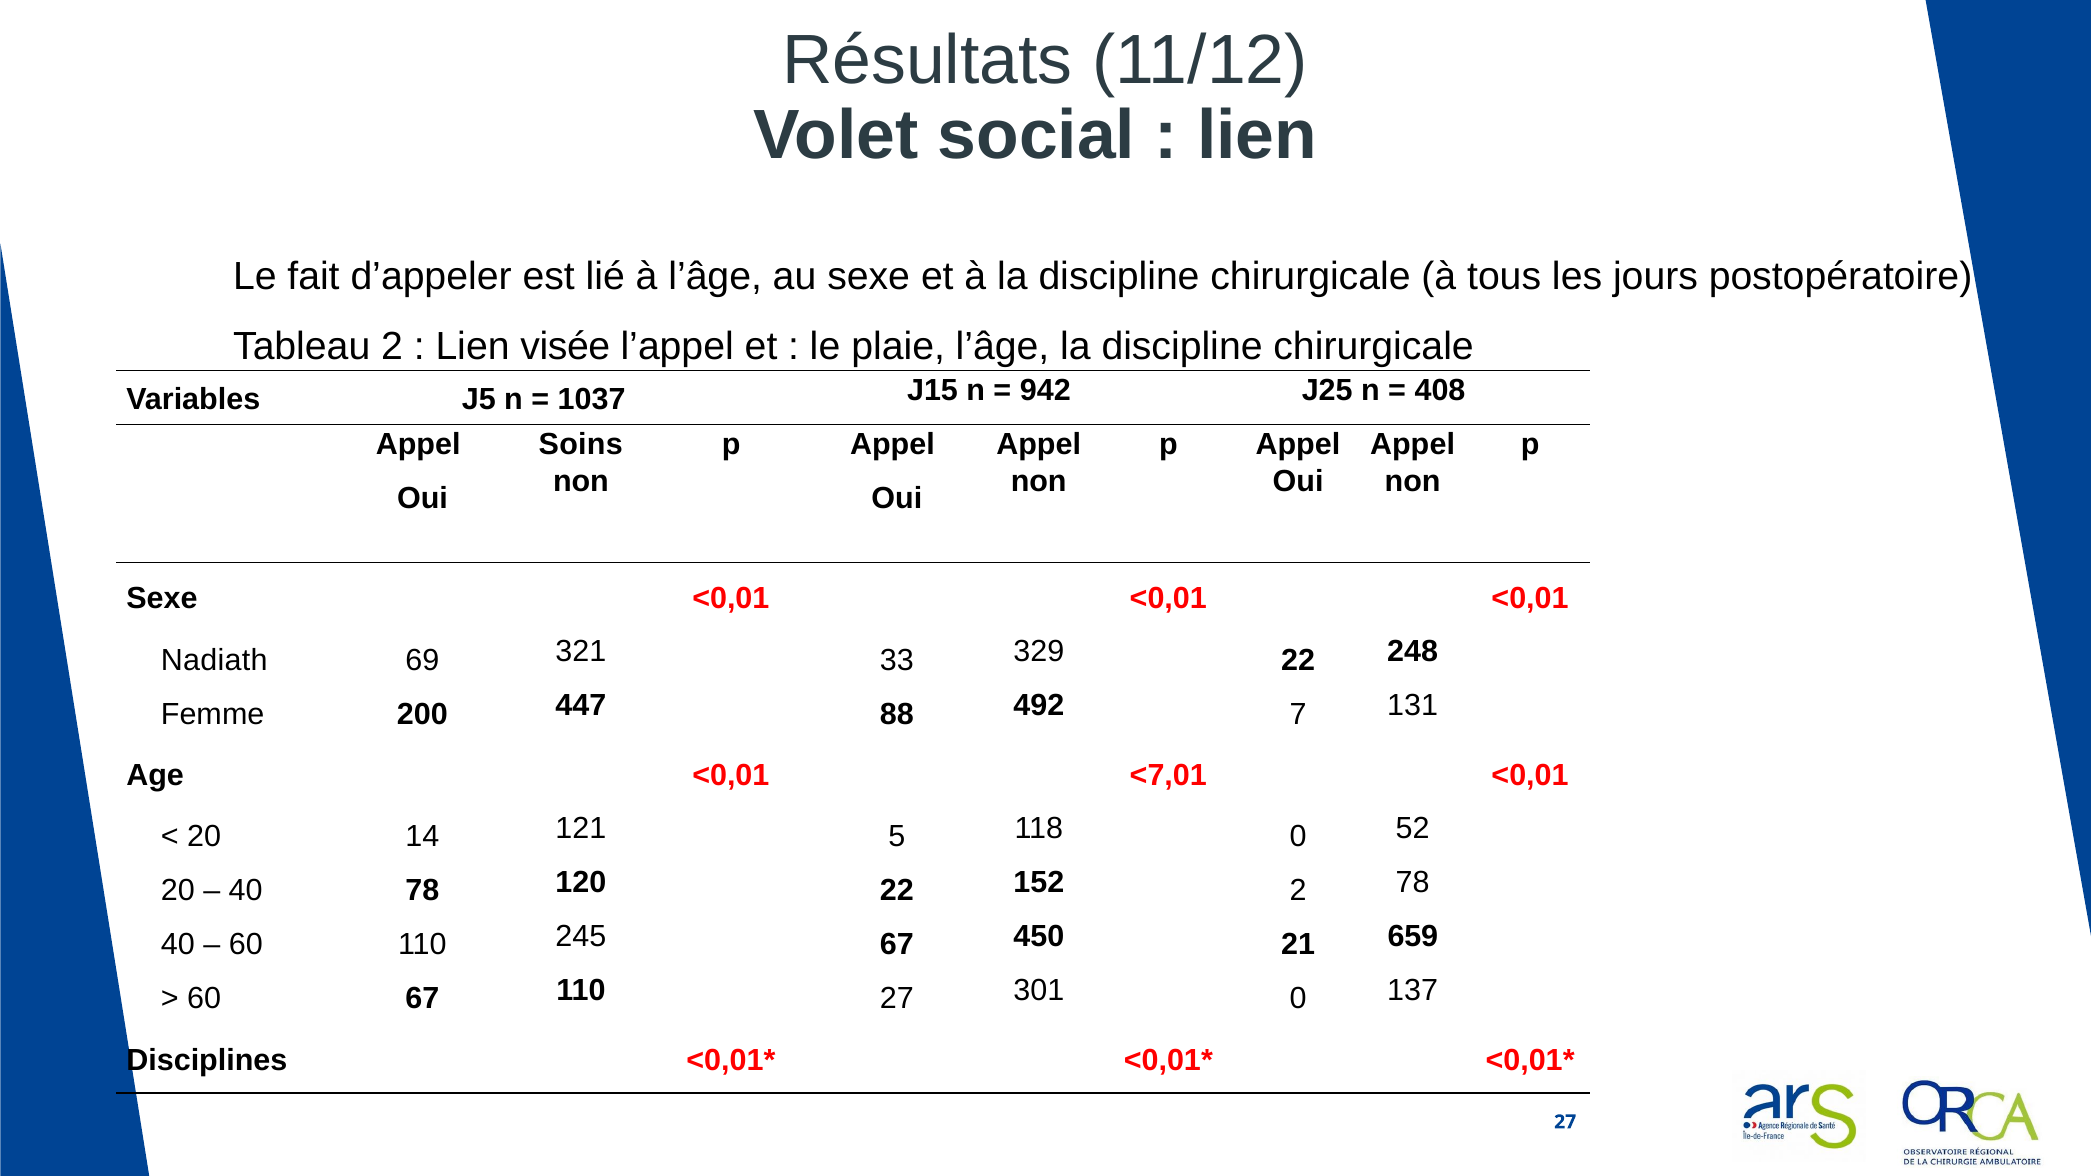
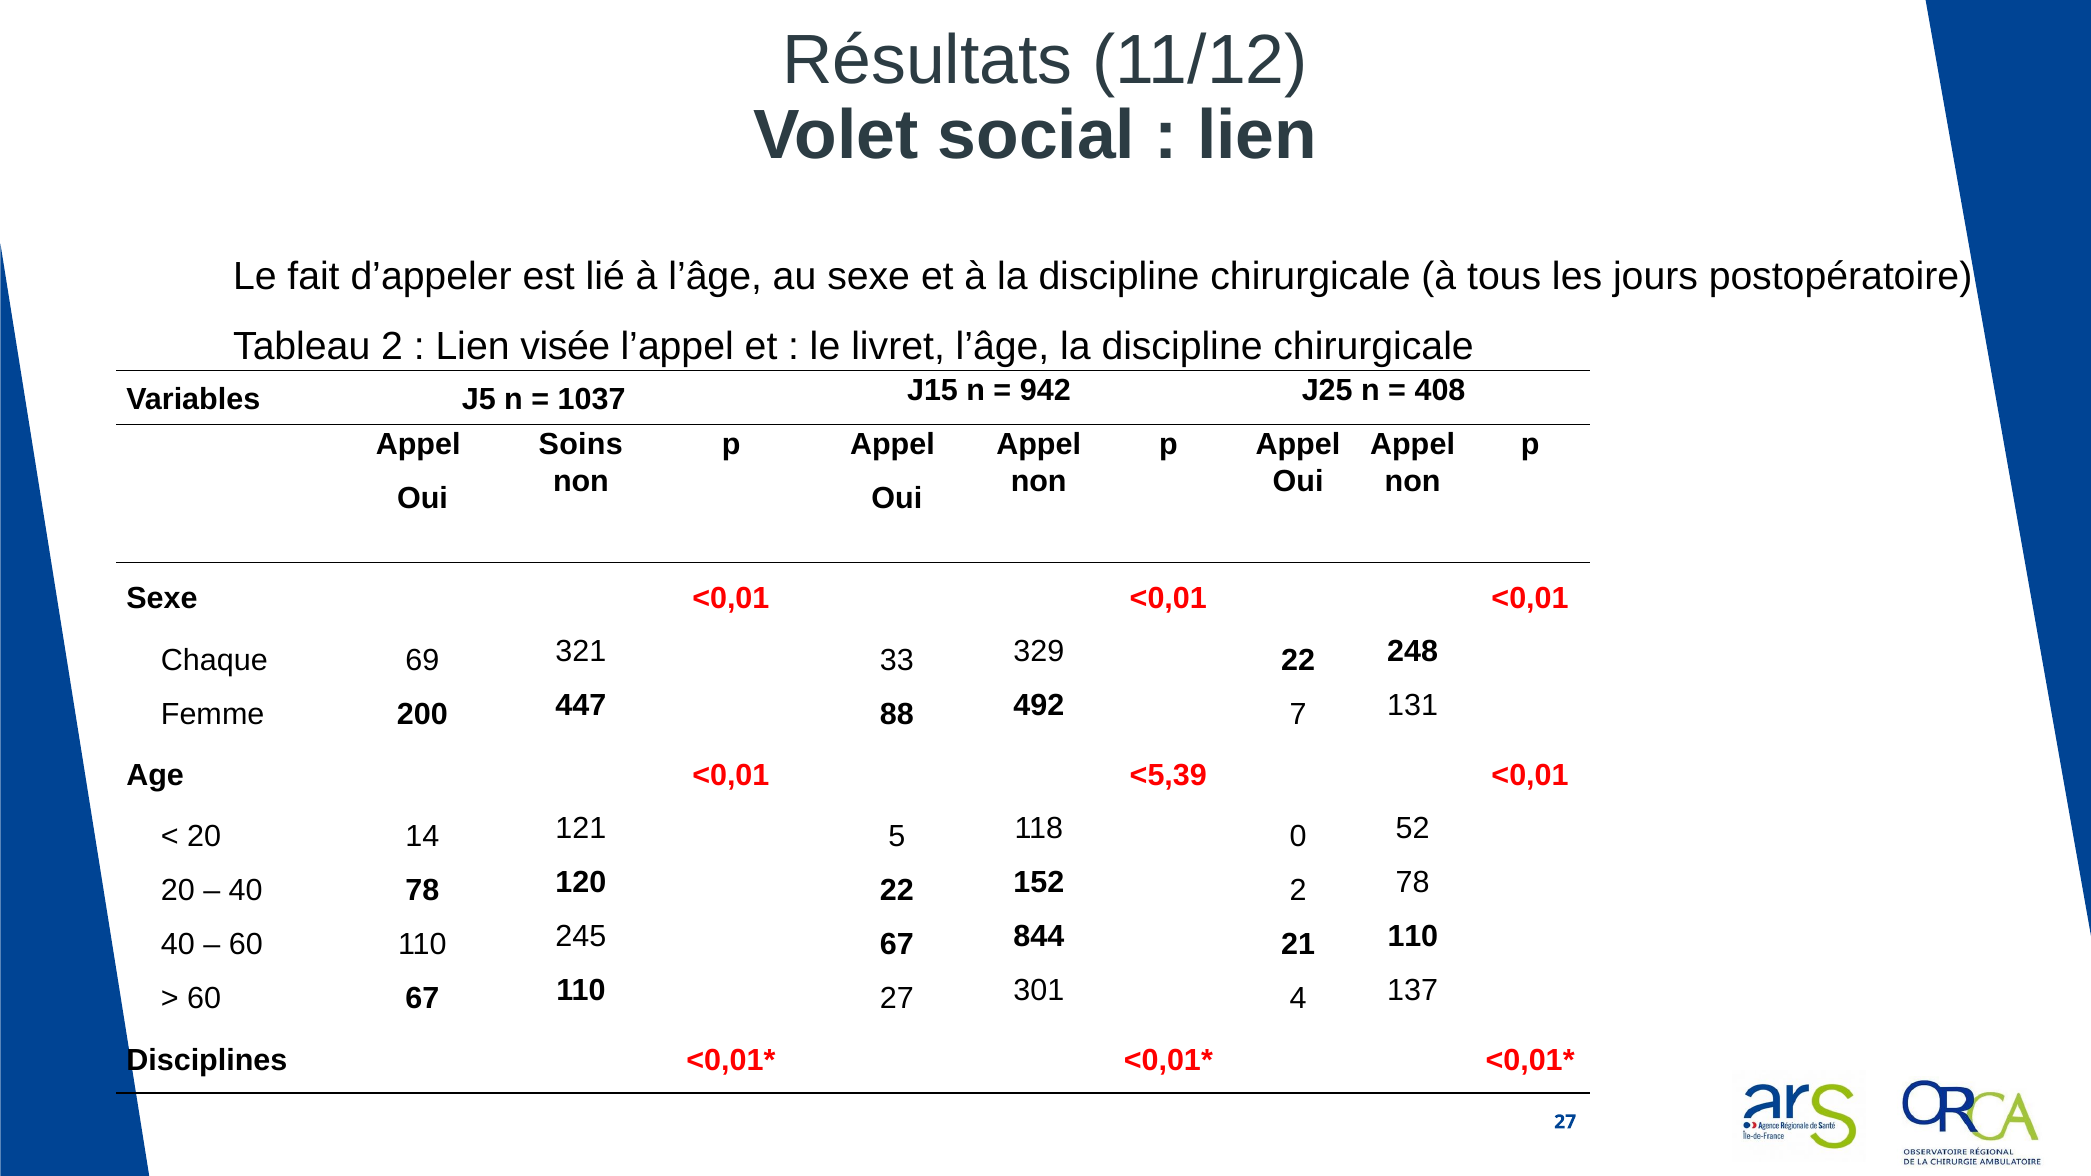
plaie: plaie -> livret
Nadiath: Nadiath -> Chaque
<7,01: <7,01 -> <5,39
450: 450 -> 844
21 659: 659 -> 110
301 0: 0 -> 4
